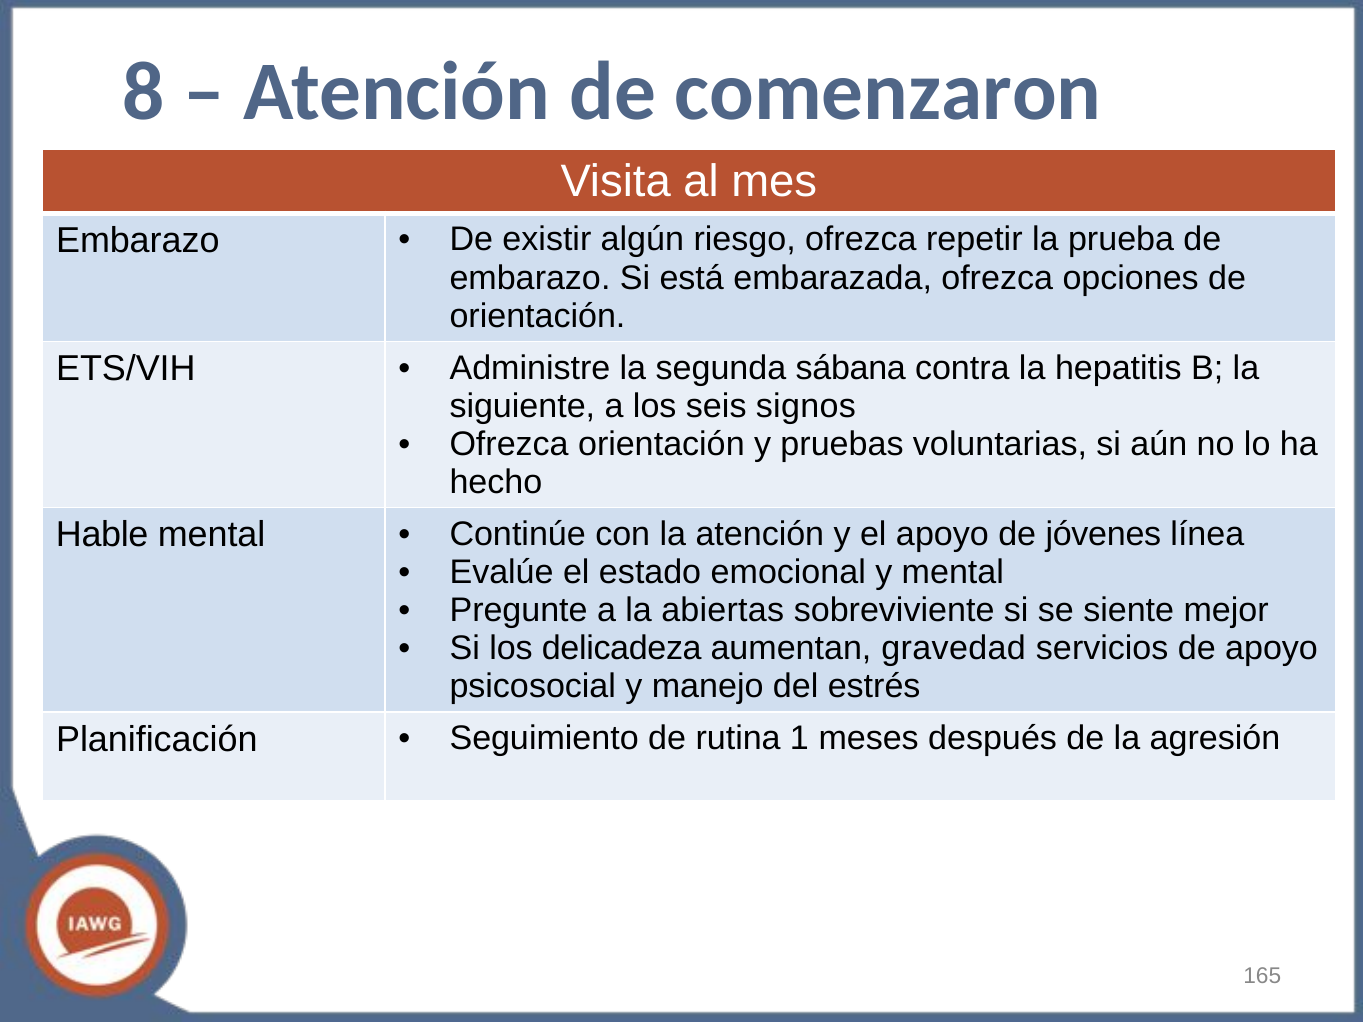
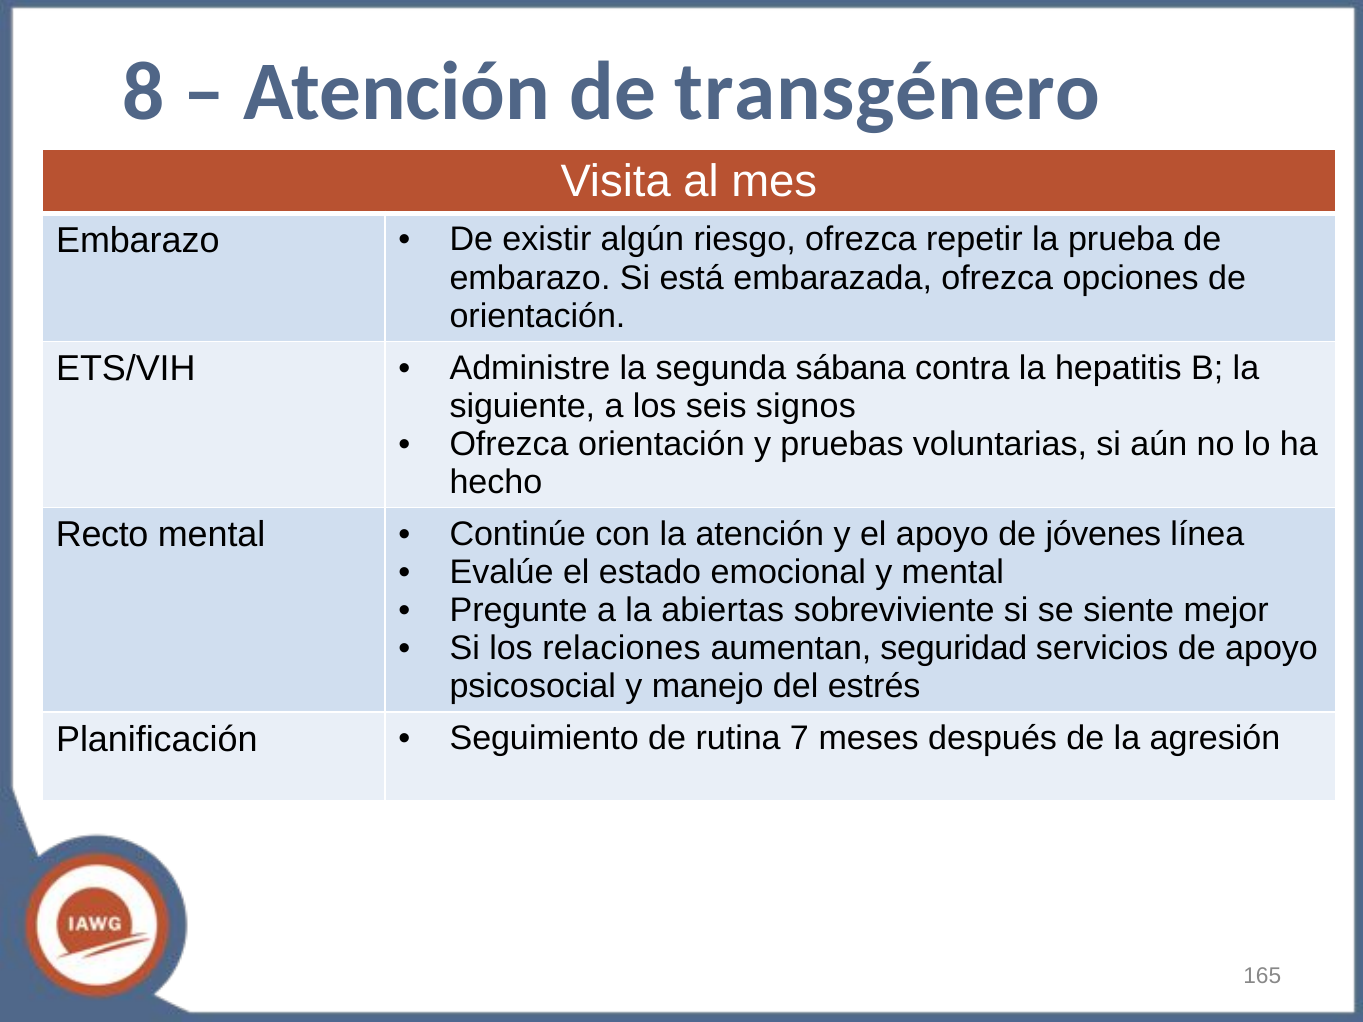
comenzaron: comenzaron -> transgénero
Hable: Hable -> Recto
delicadeza: delicadeza -> relaciones
gravedad: gravedad -> seguridad
1: 1 -> 7
